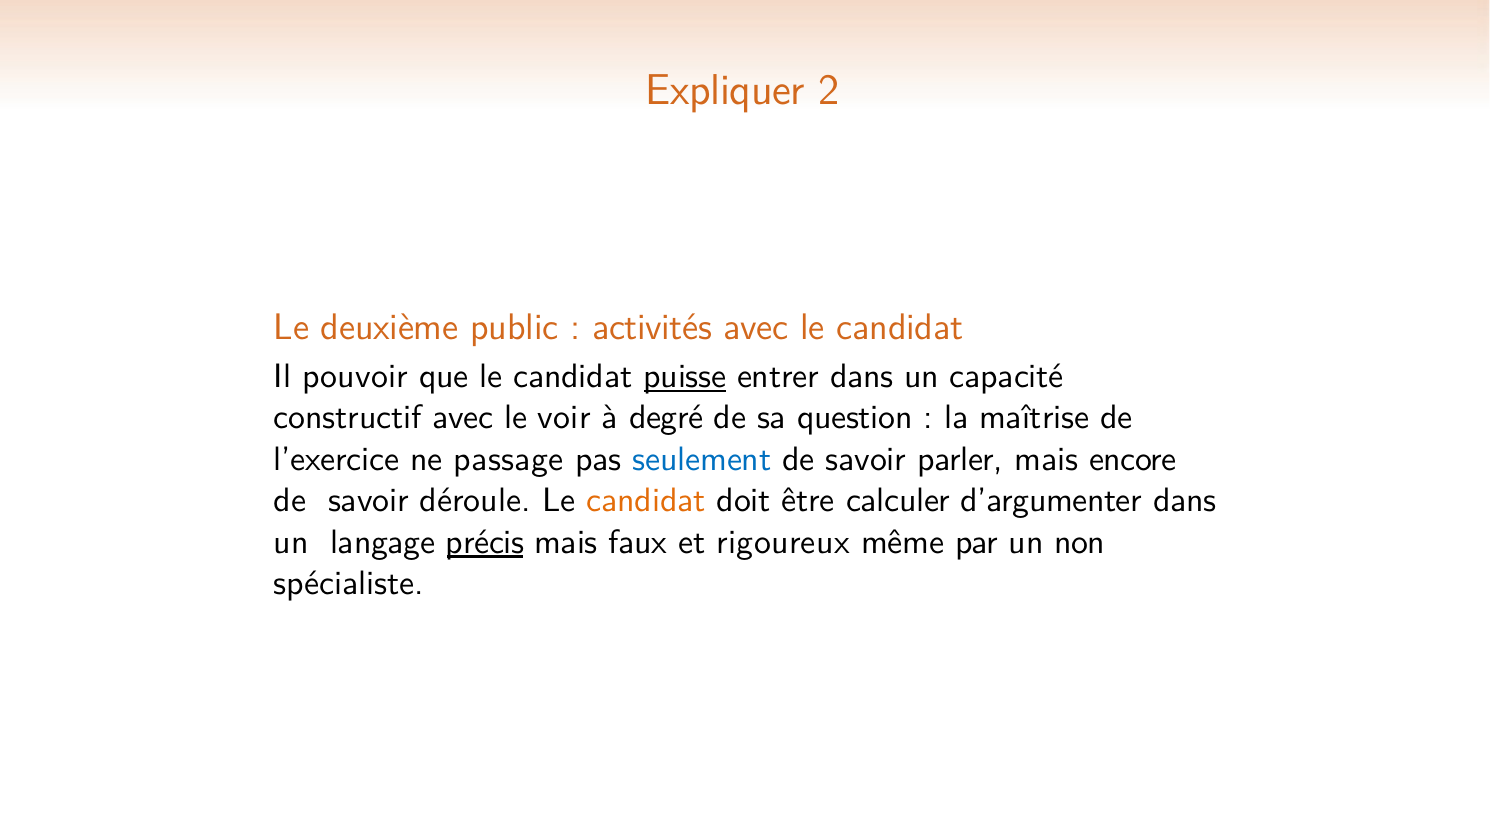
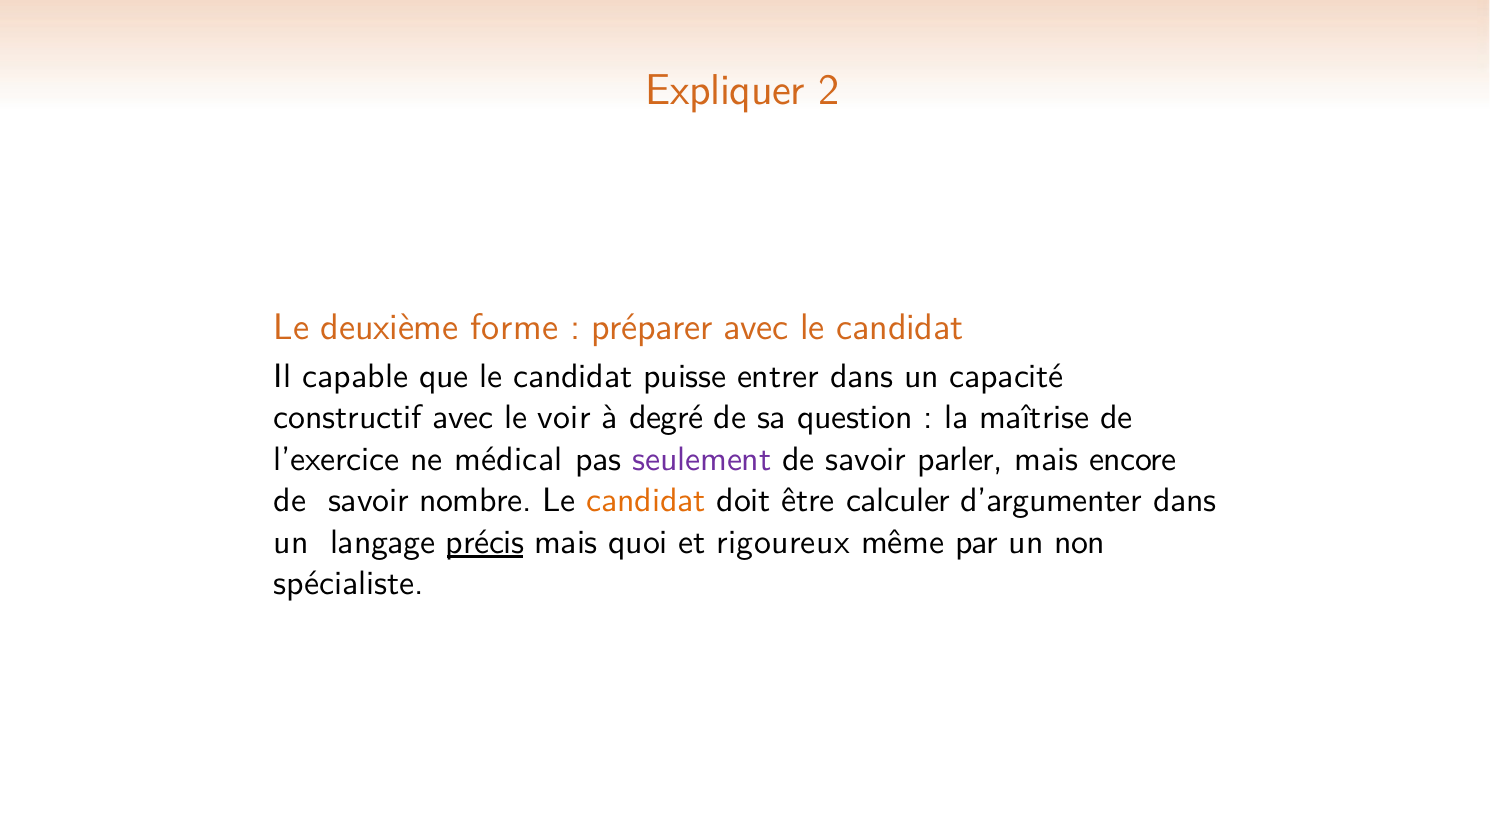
public: public -> forme
activités: activités -> préparer
pouvoir: pouvoir -> capable
puisse underline: present -> none
passage: passage -> médical
seulement colour: blue -> purple
déroule: déroule -> nombre
faux: faux -> quoi
